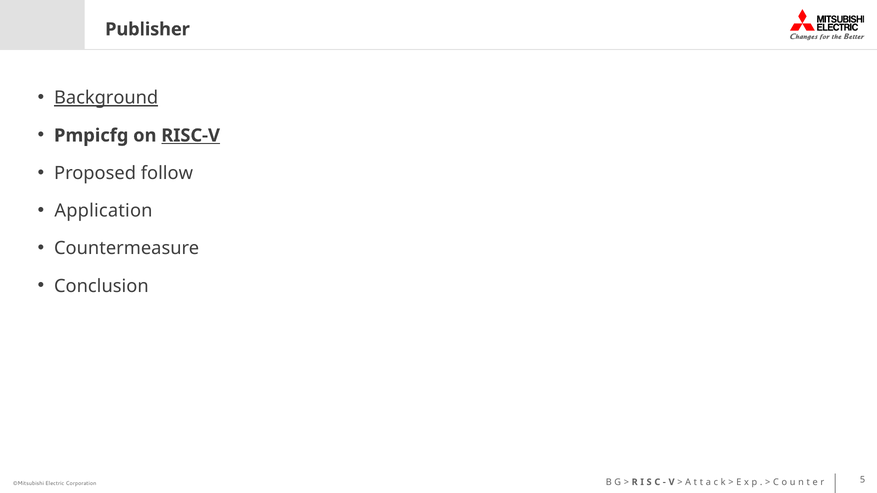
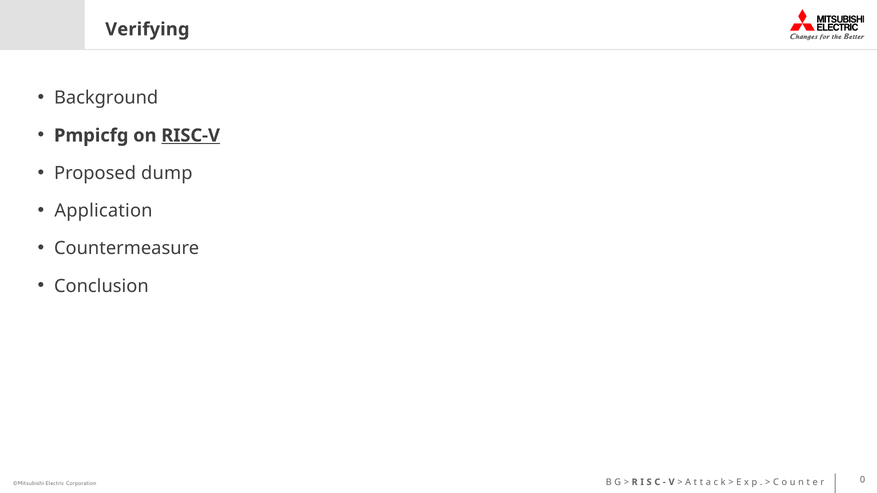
Publisher: Publisher -> Verifying
Background underline: present -> none
follow: follow -> dump
5: 5 -> 0
